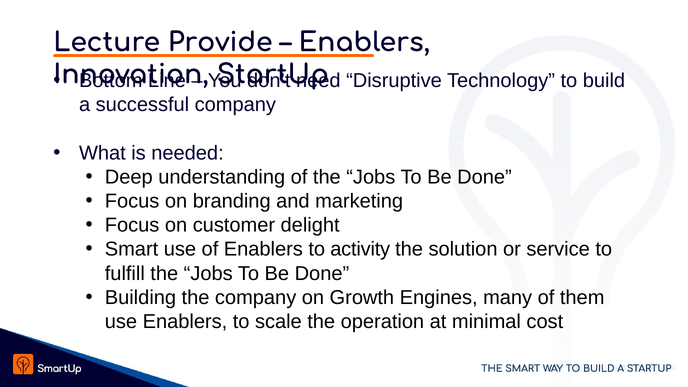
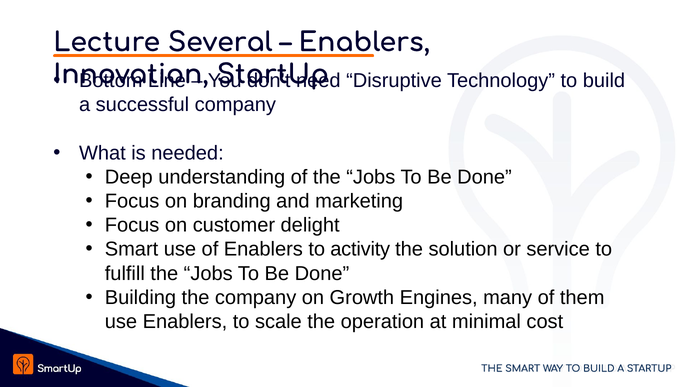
Provide: Provide -> Several
